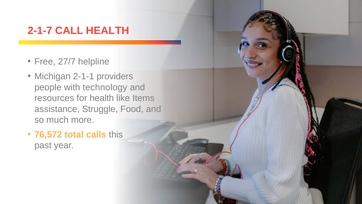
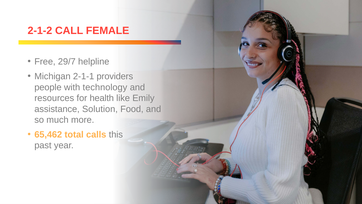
2-1-7: 2-1-7 -> 2-1-2
CALL HEALTH: HEALTH -> FEMALE
27/7: 27/7 -> 29/7
Items: Items -> Emily
Struggle: Struggle -> Solution
76,572: 76,572 -> 65,462
